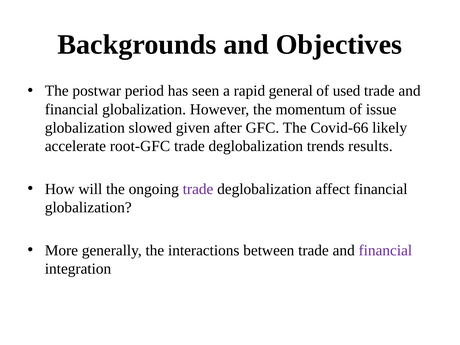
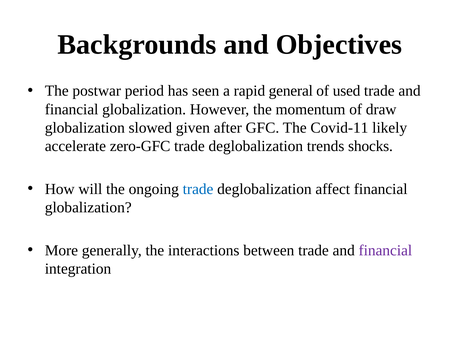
issue: issue -> draw
Covid-66: Covid-66 -> Covid-11
root-GFC: root-GFC -> zero-GFC
results: results -> shocks
trade at (198, 189) colour: purple -> blue
